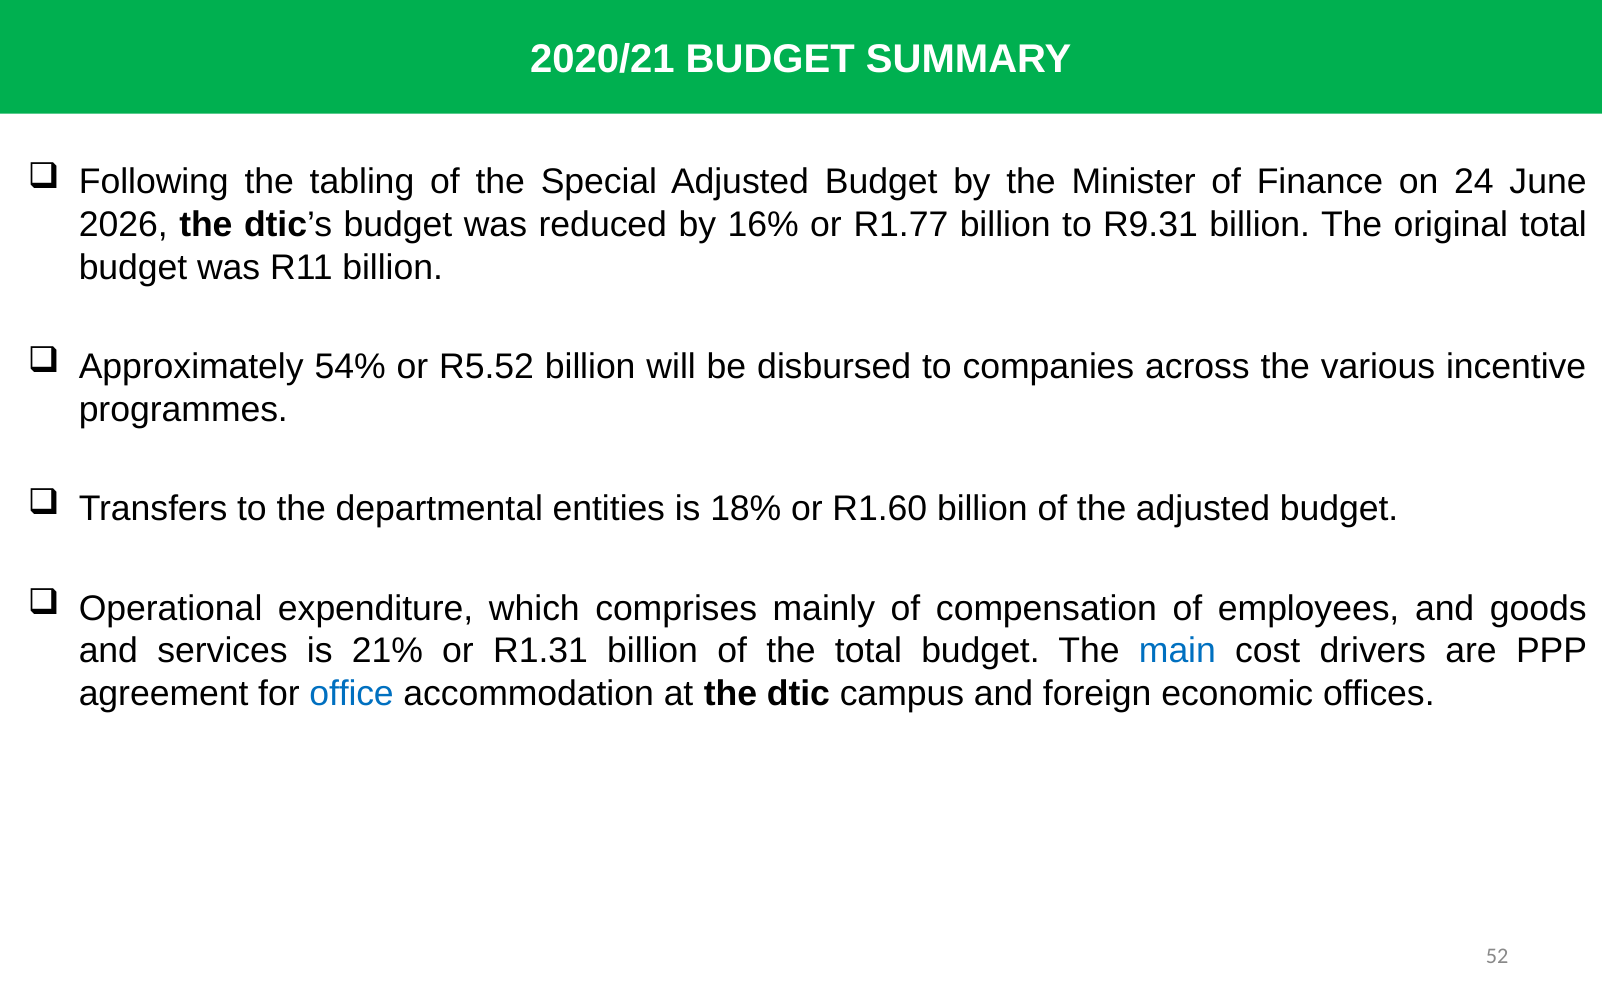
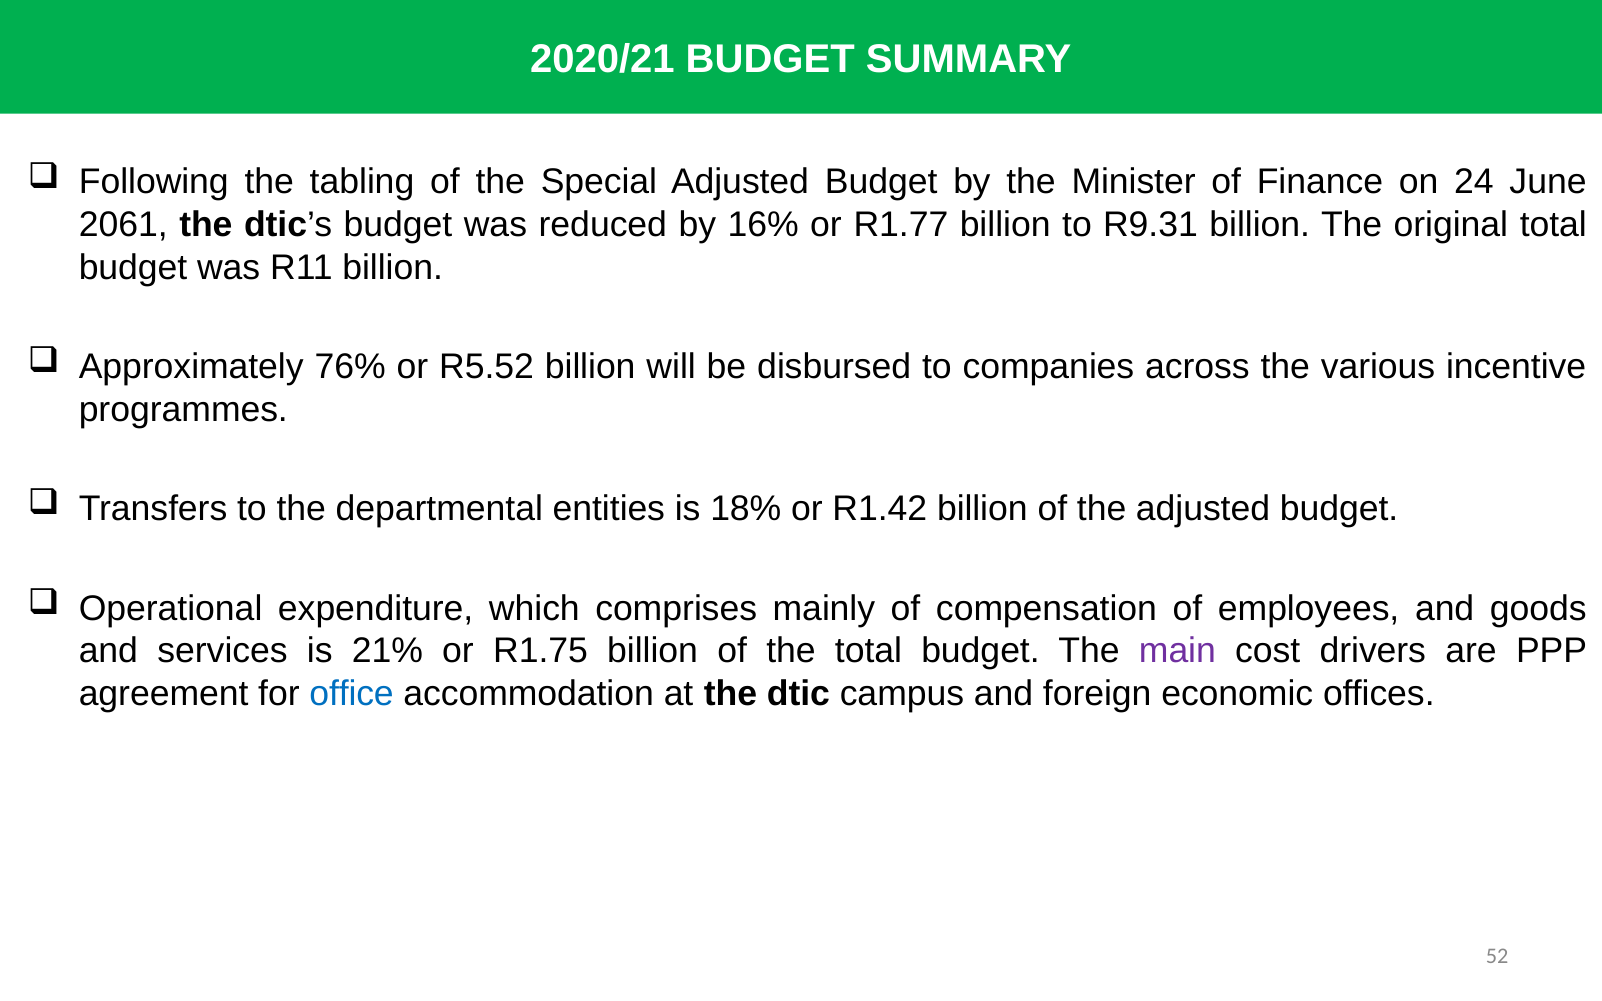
2026: 2026 -> 2061
54%: 54% -> 76%
R1.60: R1.60 -> R1.42
R1.31: R1.31 -> R1.75
main colour: blue -> purple
